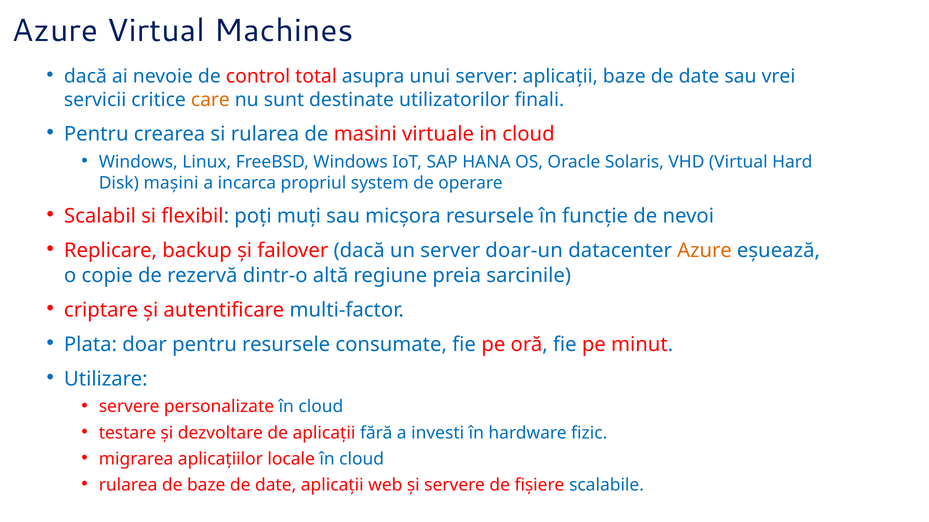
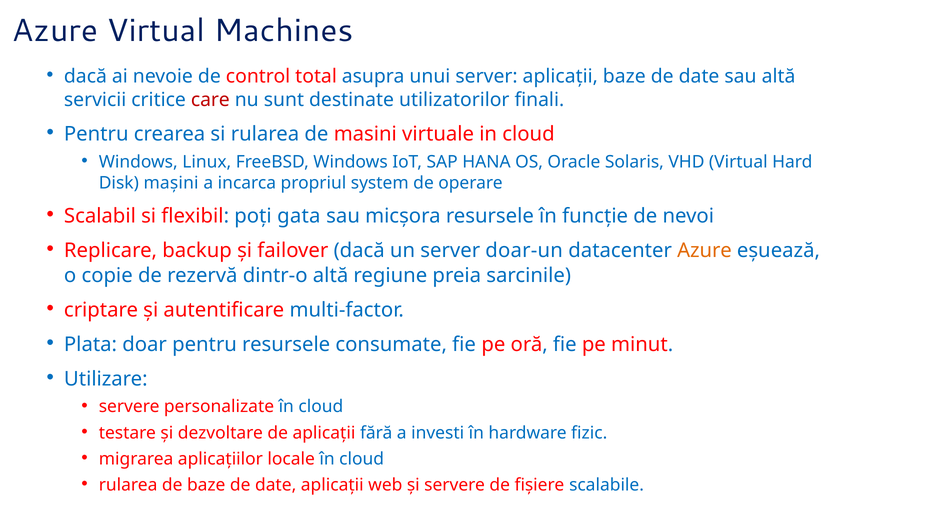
sau vrei: vrei -> altă
care colour: orange -> red
muți: muți -> gata
